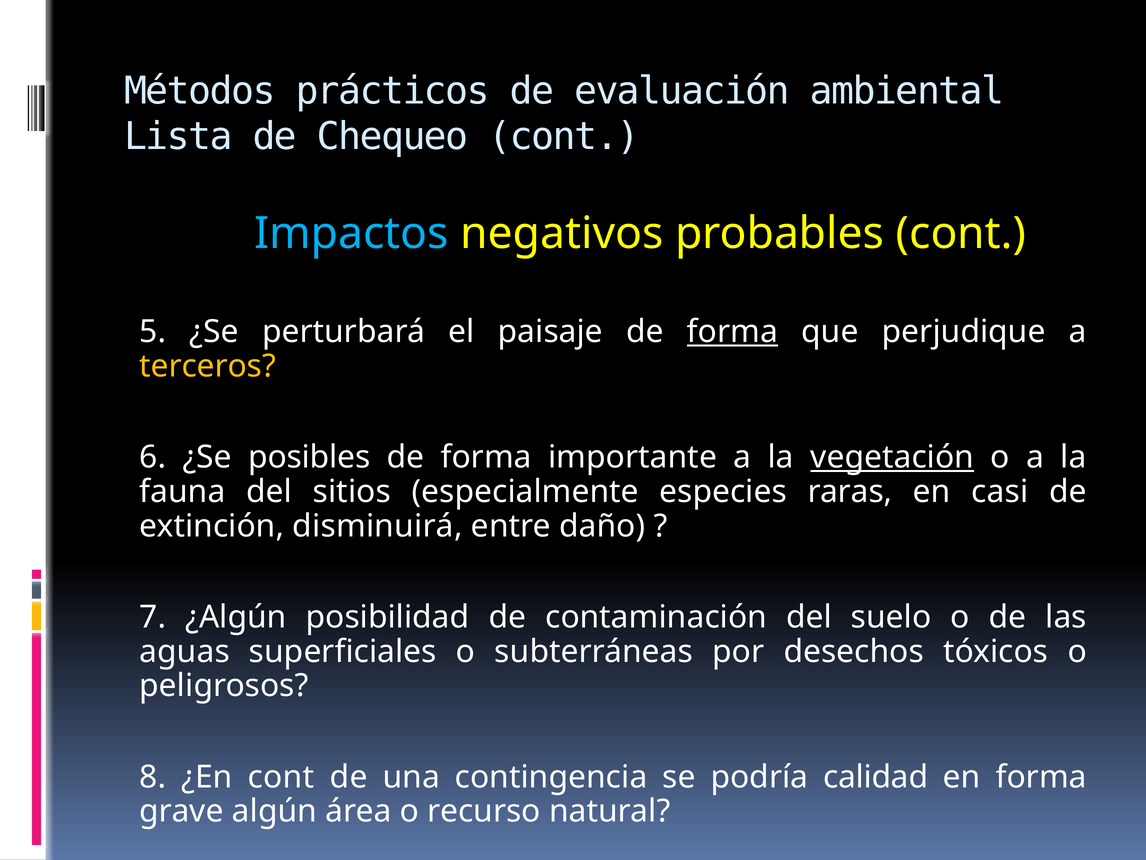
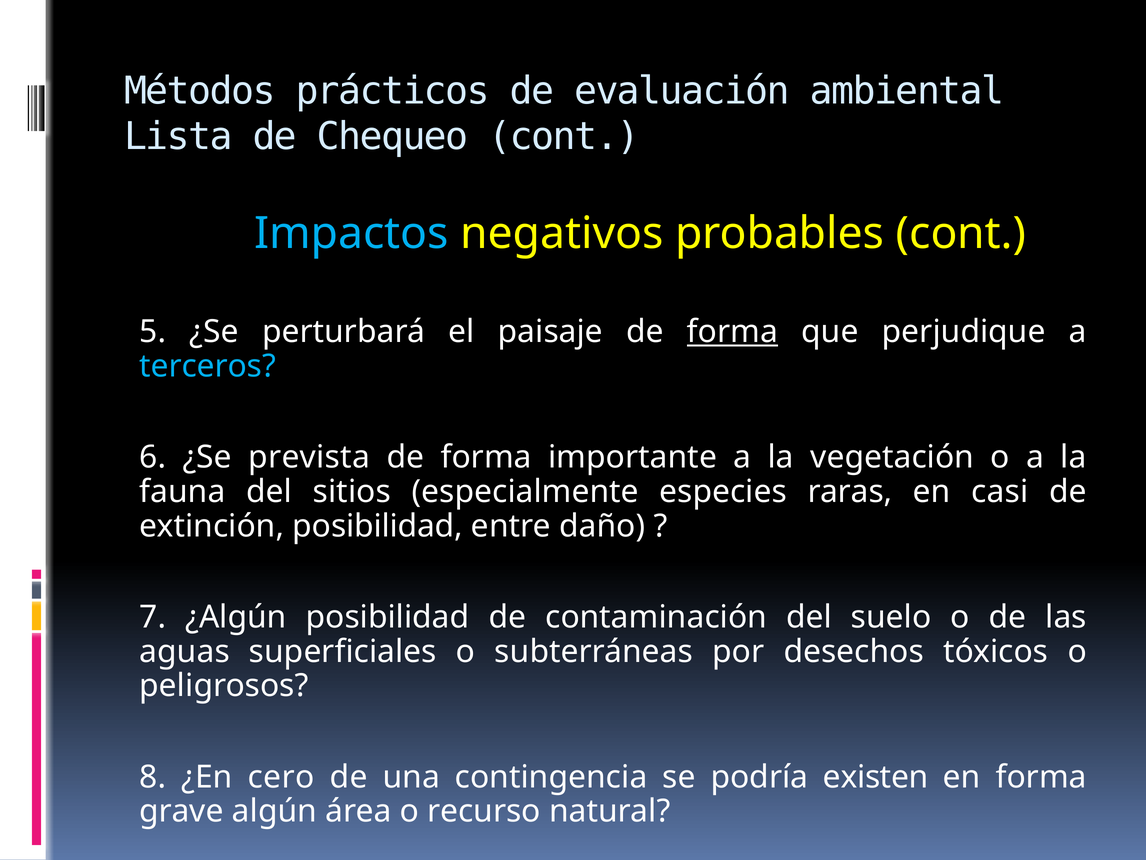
terceros colour: yellow -> light blue
posibles: posibles -> prevista
vegetación underline: present -> none
extinción disminuirá: disminuirá -> posibilidad
¿En cont: cont -> cero
calidad: calidad -> existen
